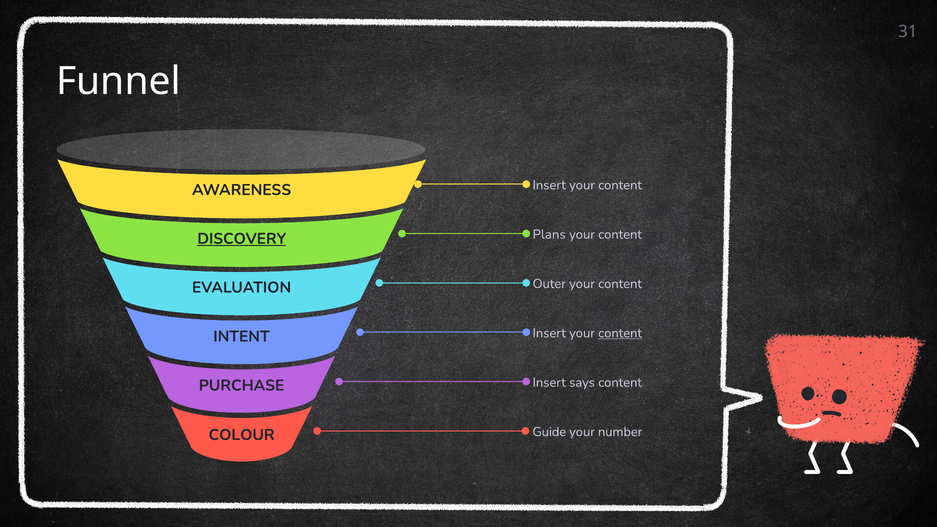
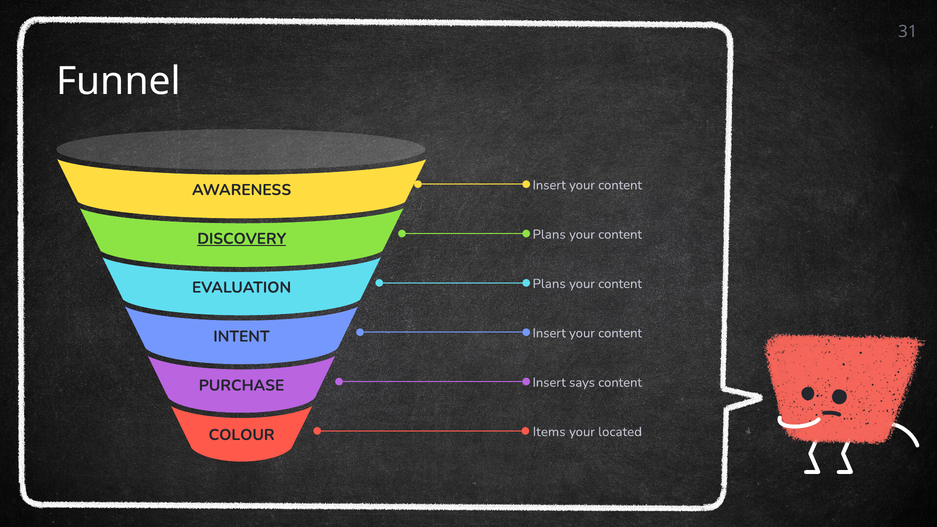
Outer at (549, 284): Outer -> Plans
content at (620, 333) underline: present -> none
Guide: Guide -> Items
number: number -> located
